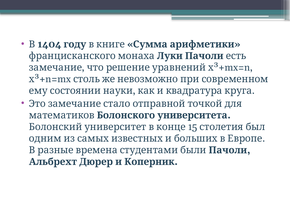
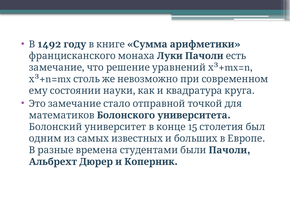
1404: 1404 -> 1492
